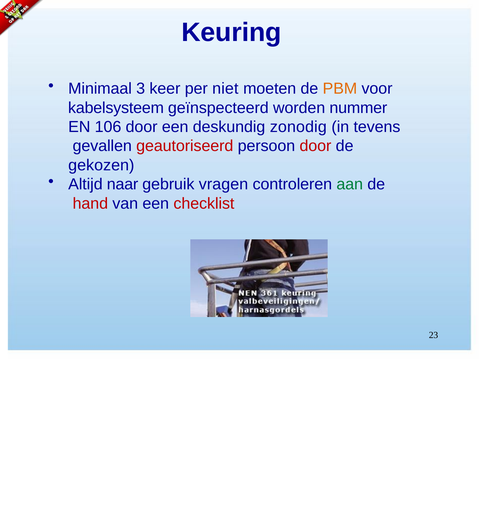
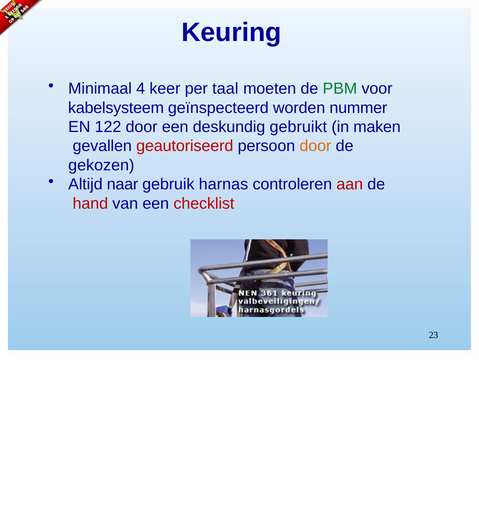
3: 3 -> 4
niet: niet -> taal
PBM colour: orange -> green
106: 106 -> 122
zonodig: zonodig -> gebruikt
tevens: tevens -> maken
door at (315, 146) colour: red -> orange
vragen: vragen -> harnas
aan colour: green -> red
